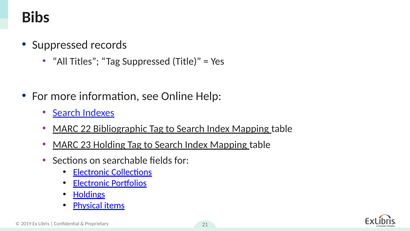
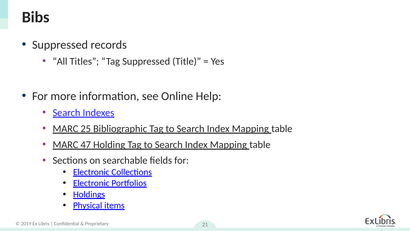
22: 22 -> 25
23: 23 -> 47
